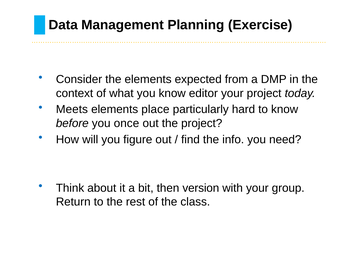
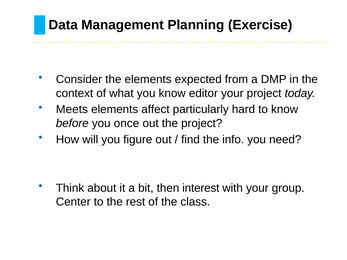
place: place -> affect
version: version -> interest
Return: Return -> Center
